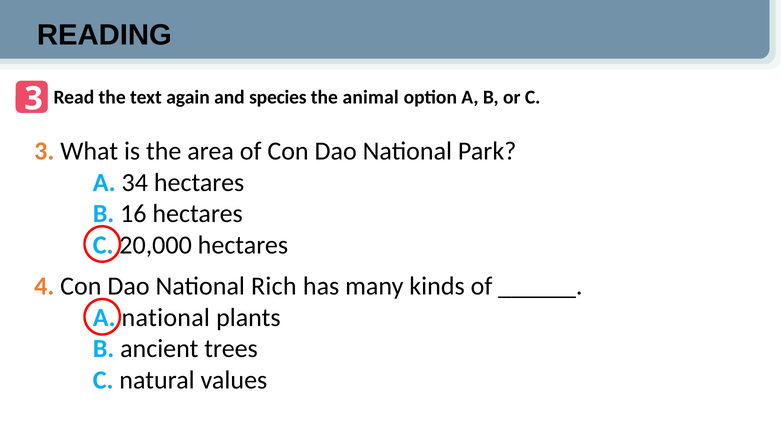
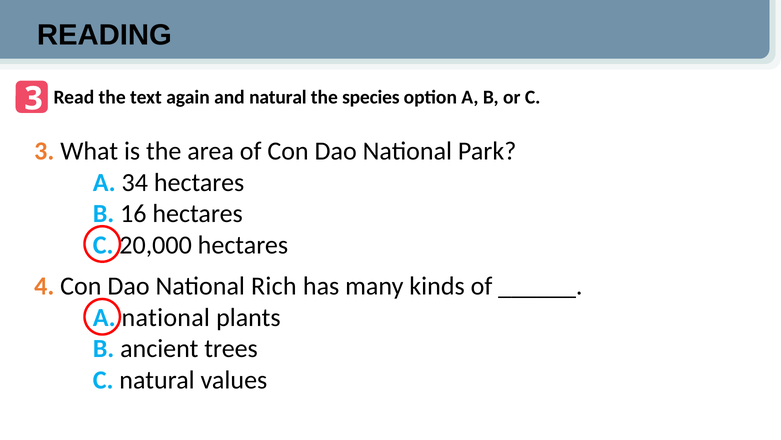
and species: species -> natural
animal: animal -> species
